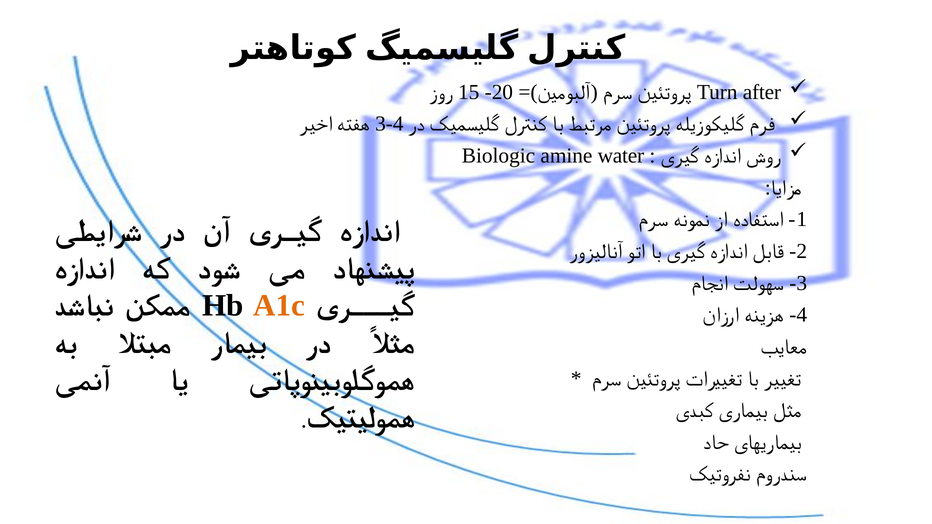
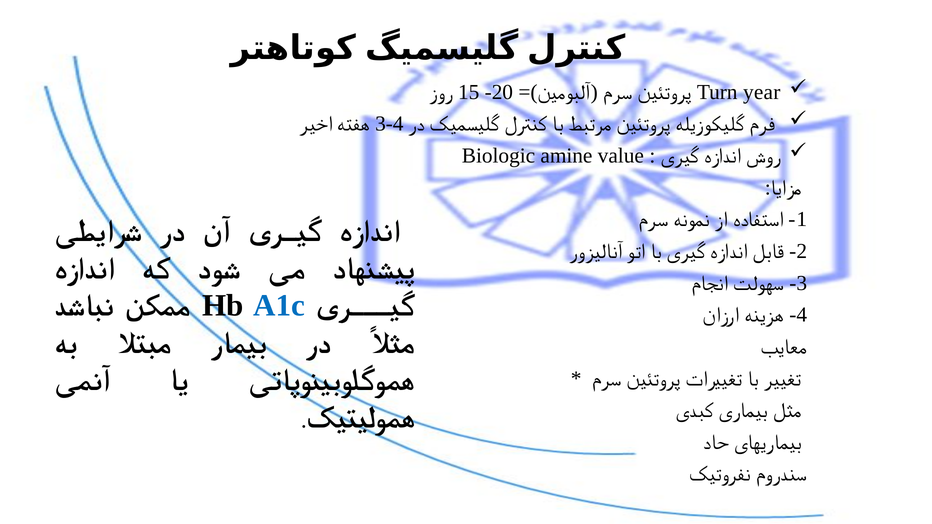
after: after -> year
water: water -> value
A1c colour: orange -> blue
